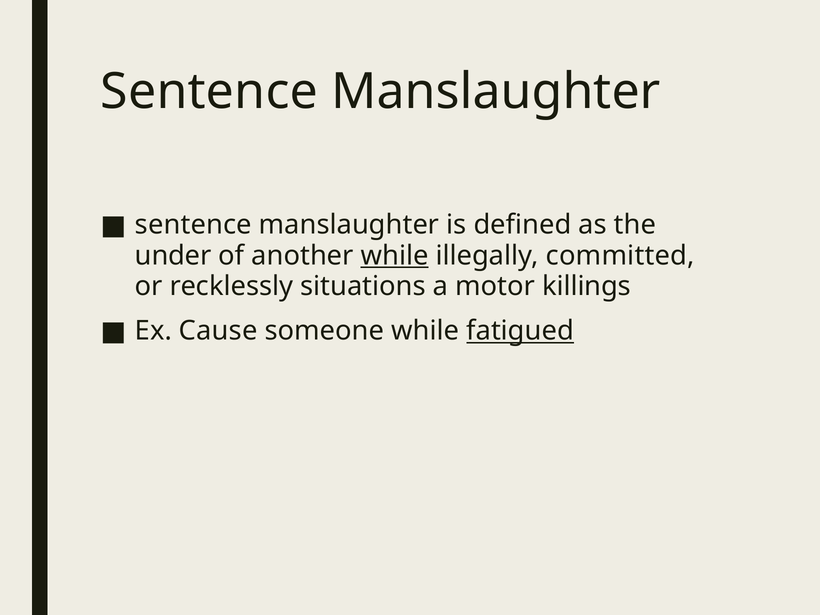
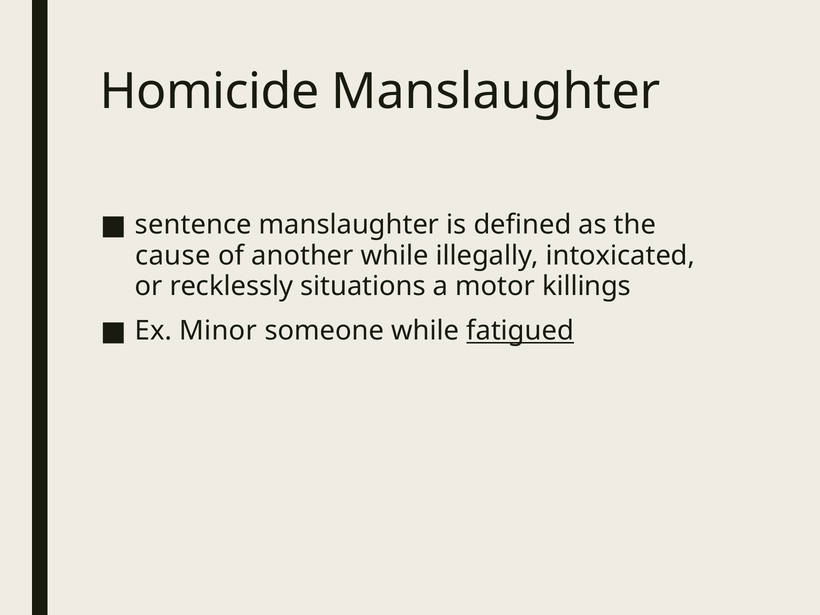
Sentence at (209, 92): Sentence -> Homicide
under: under -> cause
while at (395, 256) underline: present -> none
committed: committed -> intoxicated
Cause: Cause -> Minor
